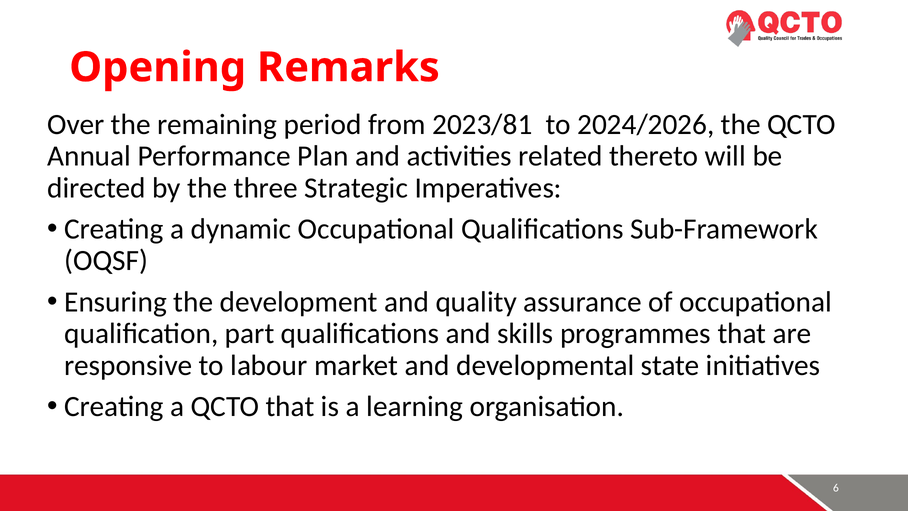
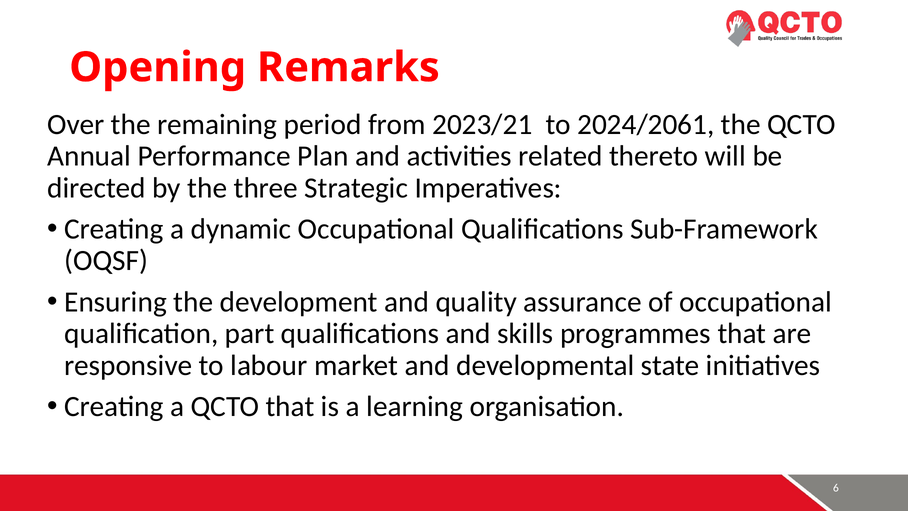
2023/81: 2023/81 -> 2023/21
2024/2026: 2024/2026 -> 2024/2061
